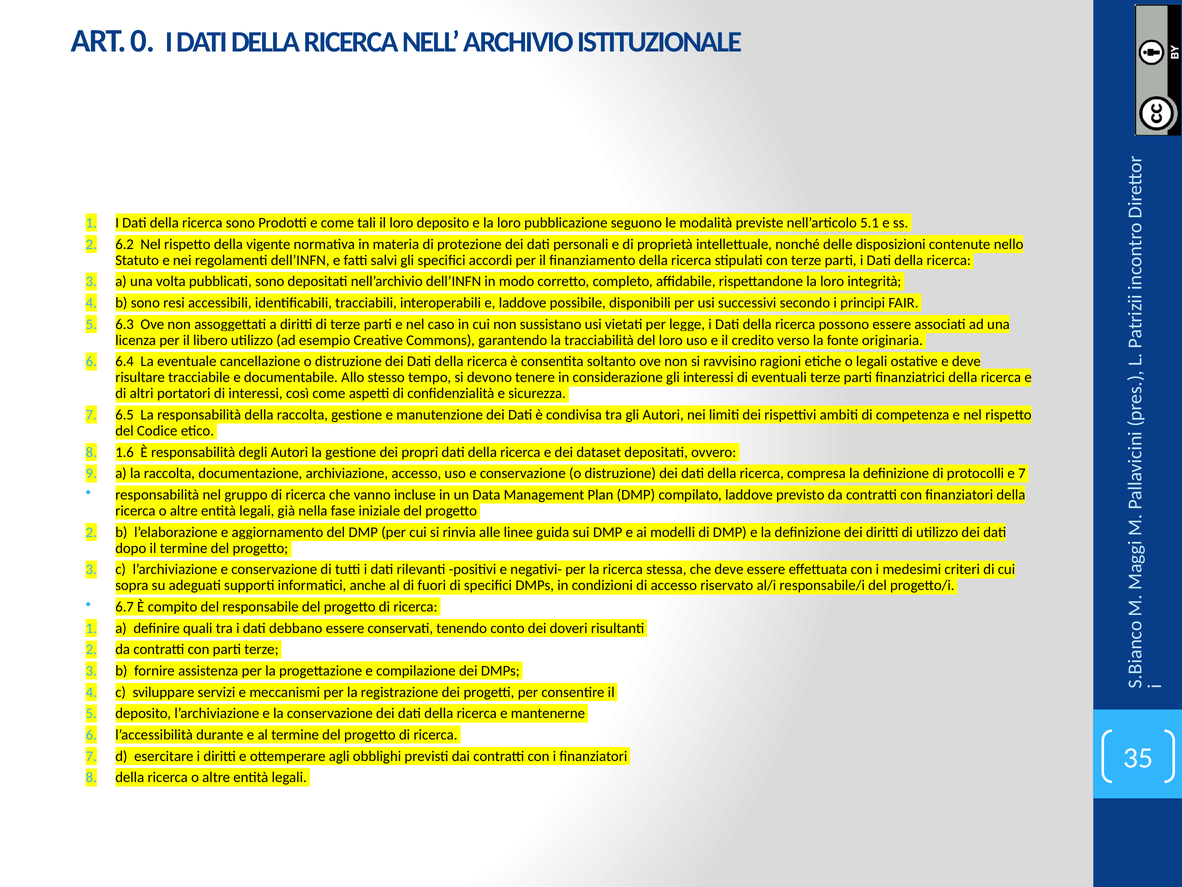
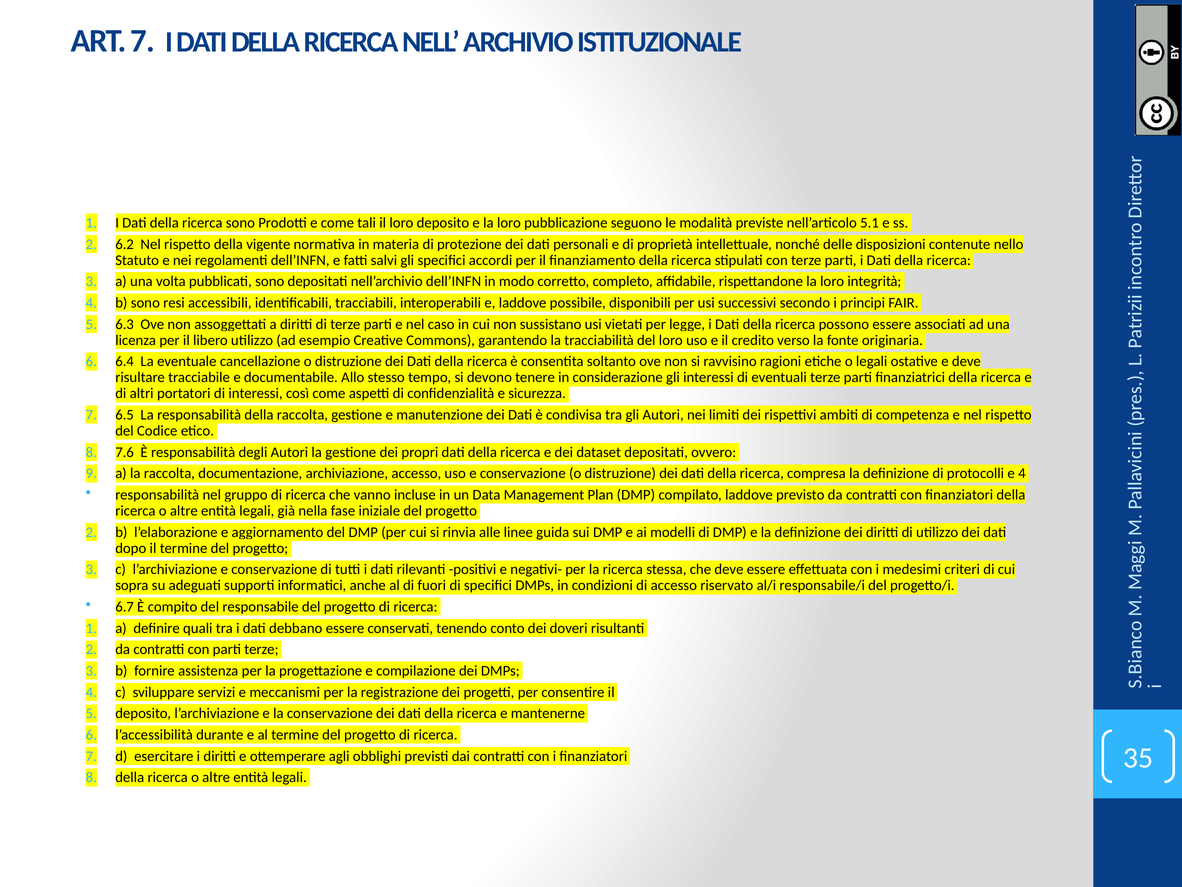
ART 0: 0 -> 7
1.6: 1.6 -> 7.6
e 7: 7 -> 4
